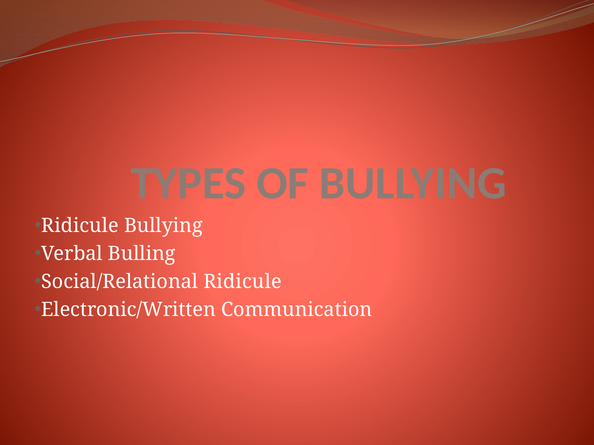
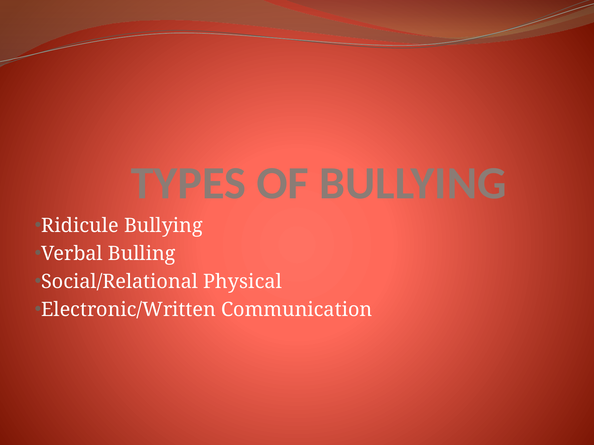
Social/Relational Ridicule: Ridicule -> Physical
